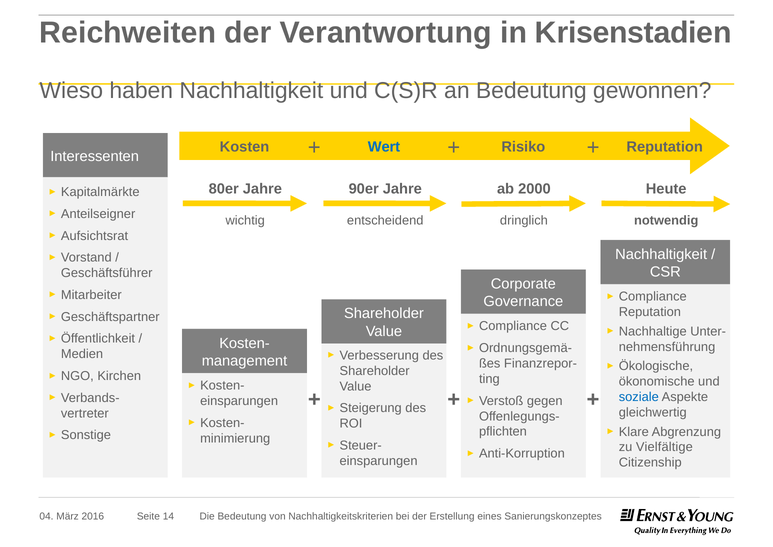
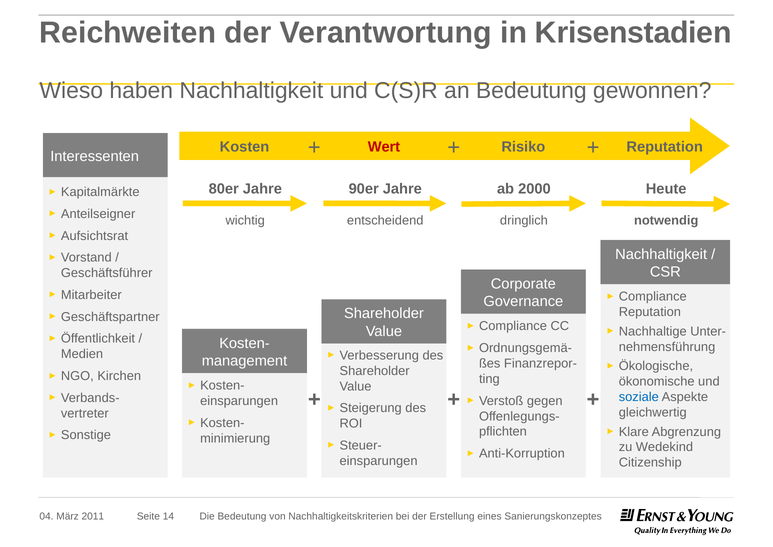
Wert colour: blue -> red
Vielfältige: Vielfältige -> Wedekind
2016: 2016 -> 2011
